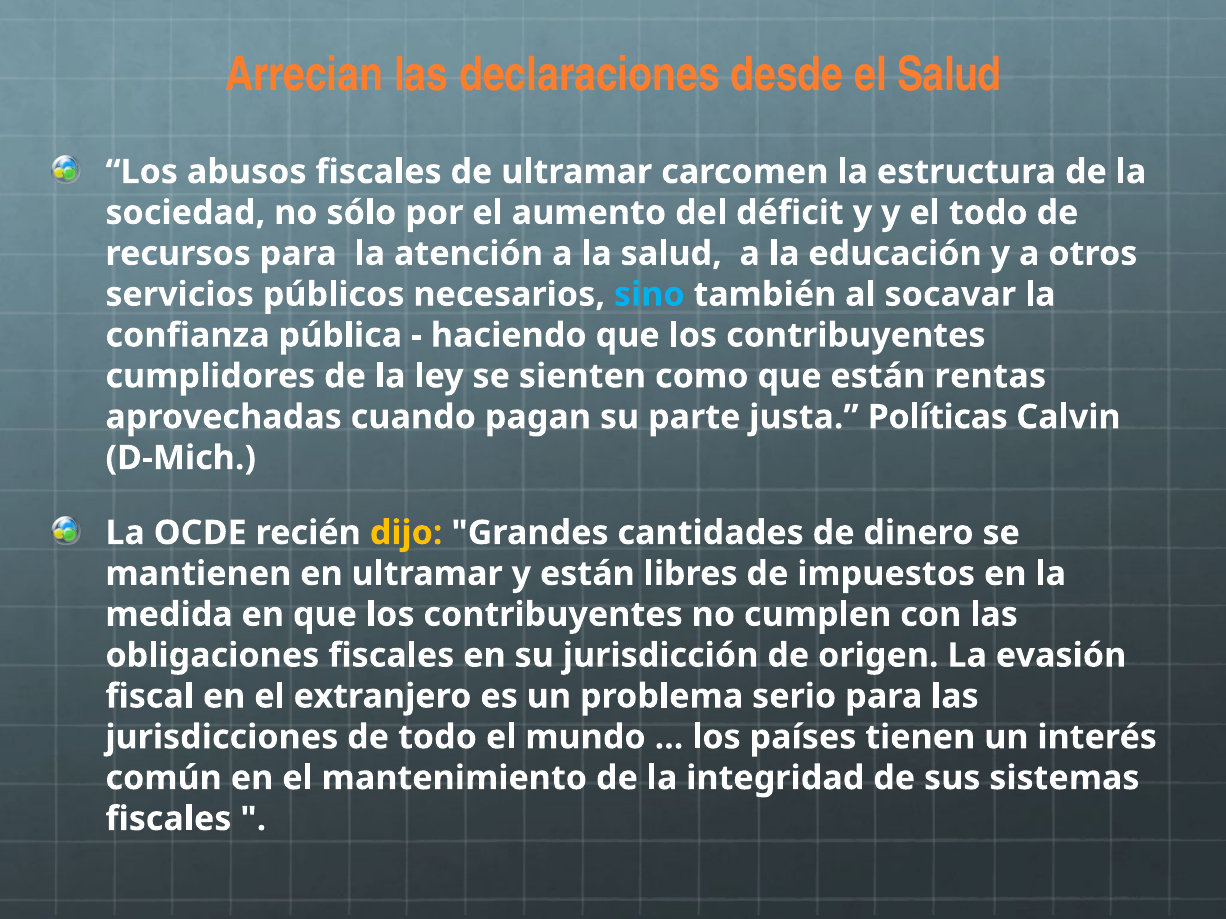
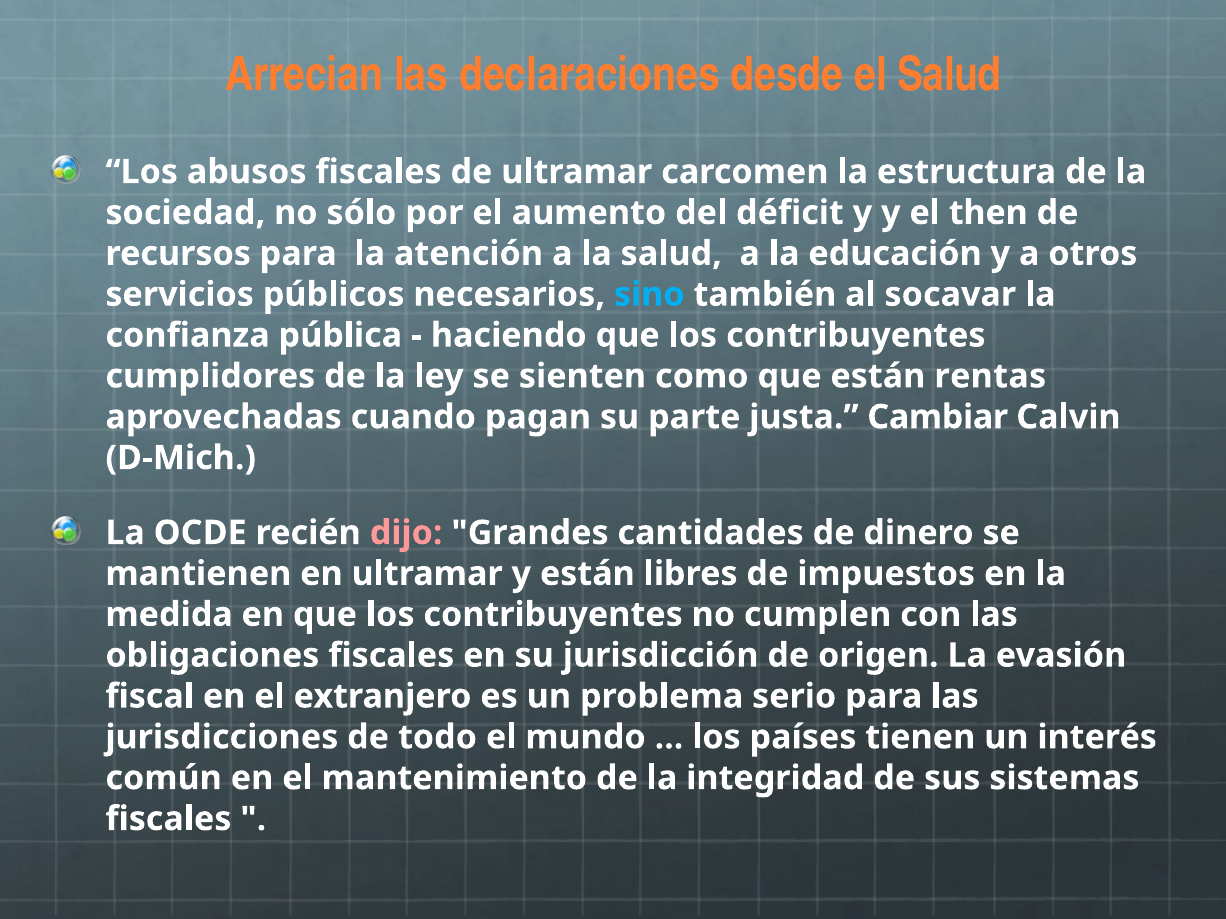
el todo: todo -> then
Políticas: Políticas -> Cambiar
dijo colour: yellow -> pink
